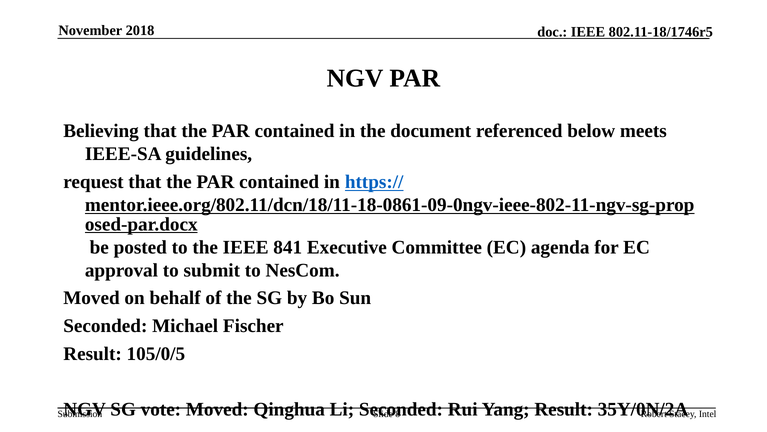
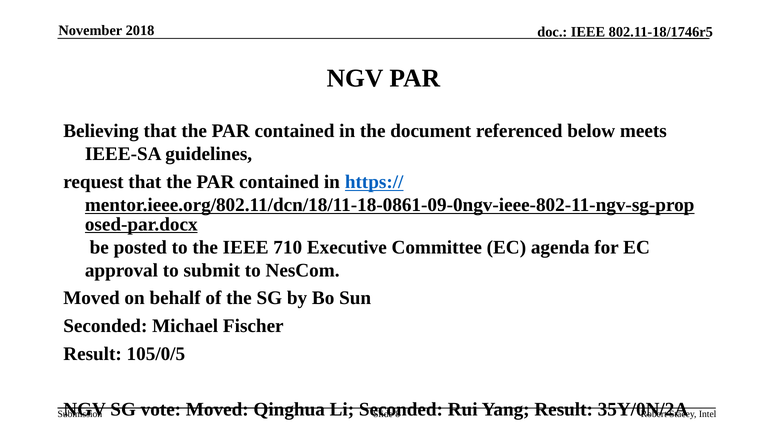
841: 841 -> 710
